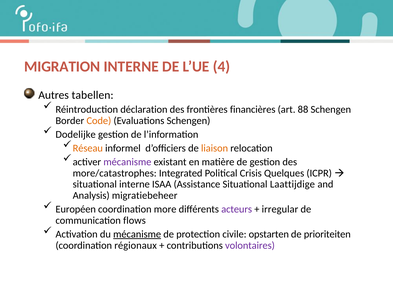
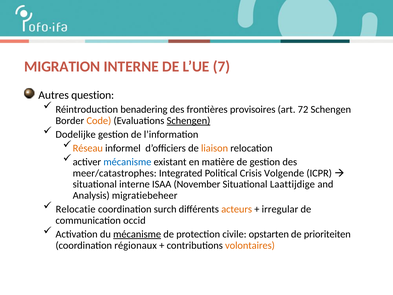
4: 4 -> 7
tabellen: tabellen -> question
déclaration: déclaration -> benadering
financières: financières -> provisoires
88: 88 -> 72
Schengen at (188, 121) underline: none -> present
mécanisme at (127, 162) colour: purple -> blue
more/catastrophes: more/catastrophes -> meer/catastrophes
Quelques: Quelques -> Volgende
Assistance: Assistance -> November
Européen: Européen -> Relocatie
more: more -> surch
acteurs colour: purple -> orange
flows: flows -> occid
volontaires colour: purple -> orange
